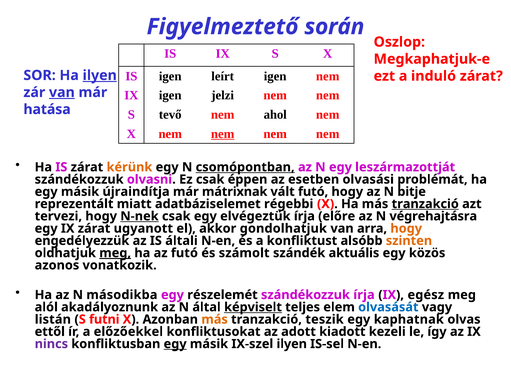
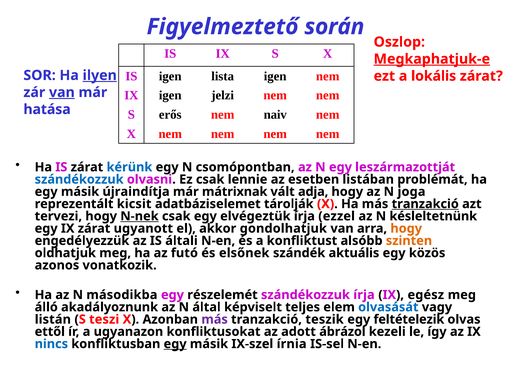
Megkaphatjuk-e underline: none -> present
leírt: leírt -> lista
induló: induló -> lokális
tevő: tevő -> erős
ahol: ahol -> naiv
nem at (223, 134) underline: present -> none
kérünk colour: orange -> blue
csomópontban underline: present -> none
szándékozzuk at (79, 180) colour: black -> blue
éppen: éppen -> lennie
olvasási: olvasási -> listában
vált futó: futó -> adja
bitje: bitje -> joga
miatt: miatt -> kicsit
régebbi: régebbi -> tárolják
előre: előre -> ezzel
végrehajtásra: végrehajtásra -> késleltetnünk
meg at (115, 253) underline: present -> none
számolt: számolt -> elsőnek
alól: alól -> álló
képviselt underline: present -> none
futni: futni -> teszi
más at (215, 320) colour: orange -> purple
kaphatnak: kaphatnak -> feltételezik
előzőekkel: előzőekkel -> ugyanazon
kiadott: kiadott -> ábrázol
nincs colour: purple -> blue
IX-szel ilyen: ilyen -> írnia
